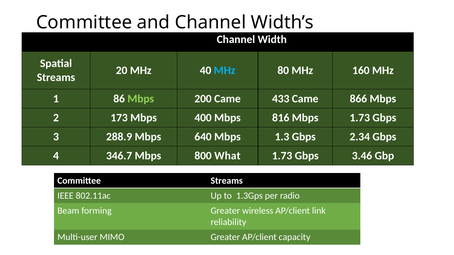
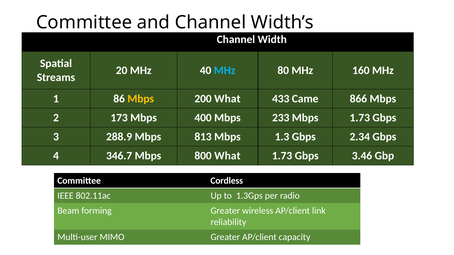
Mbps at (141, 99) colour: light green -> yellow
200 Came: Came -> What
816: 816 -> 233
640: 640 -> 813
Committee Streams: Streams -> Cordless
